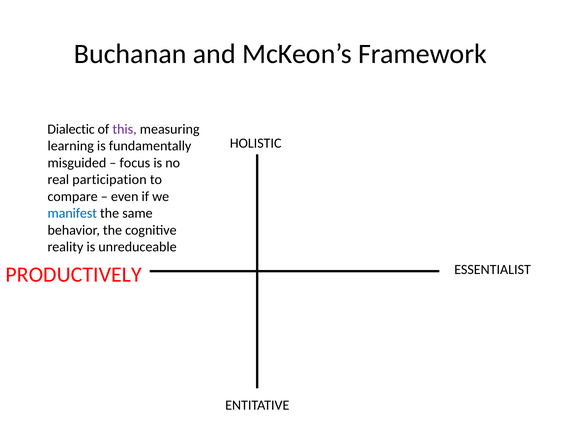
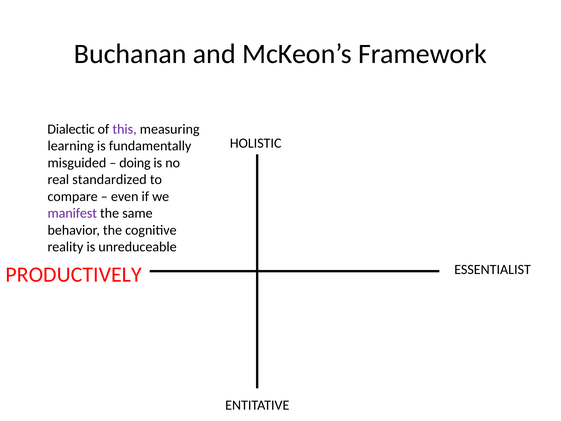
focus: focus -> doing
participation: participation -> standardized
manifest colour: blue -> purple
